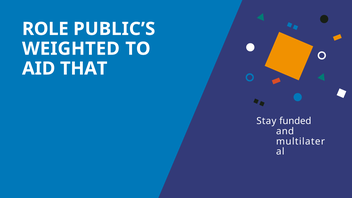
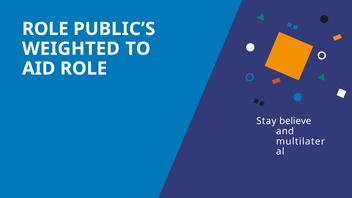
AID THAT: THAT -> ROLE
funded: funded -> believe
